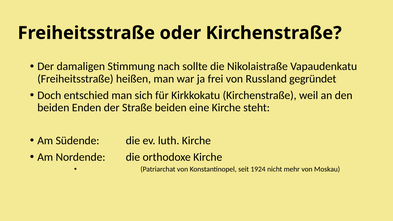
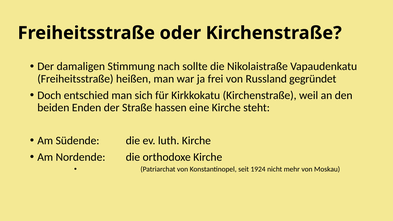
Straße beiden: beiden -> hassen
